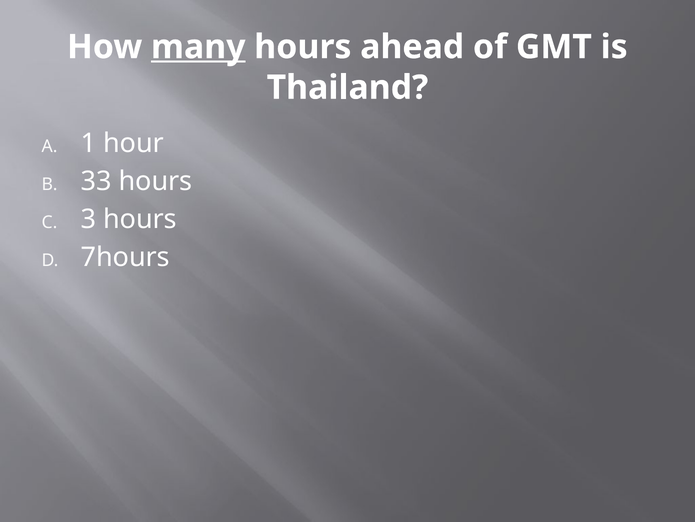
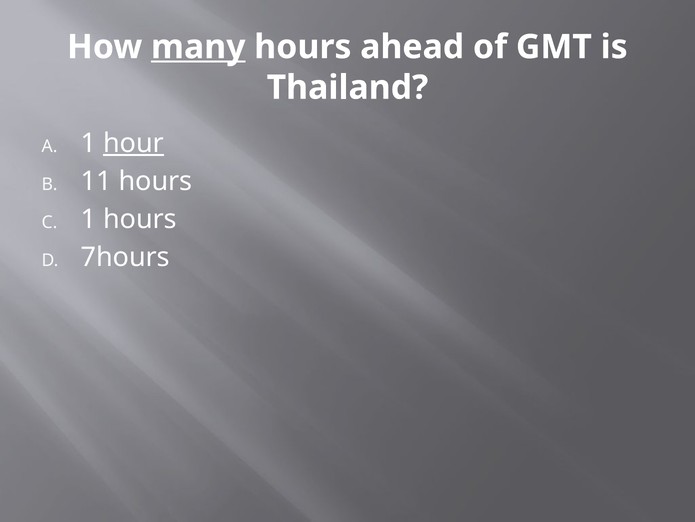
hour underline: none -> present
33: 33 -> 11
3 at (88, 219): 3 -> 1
